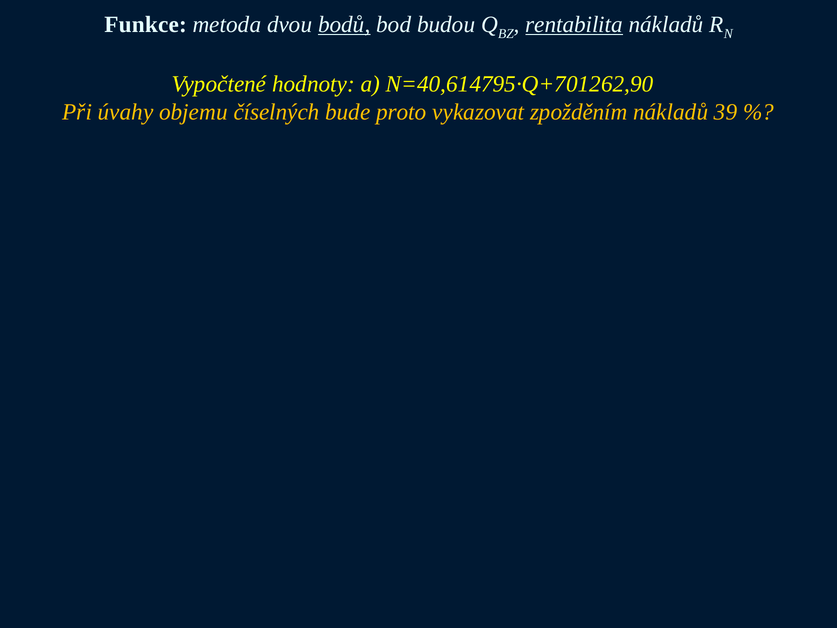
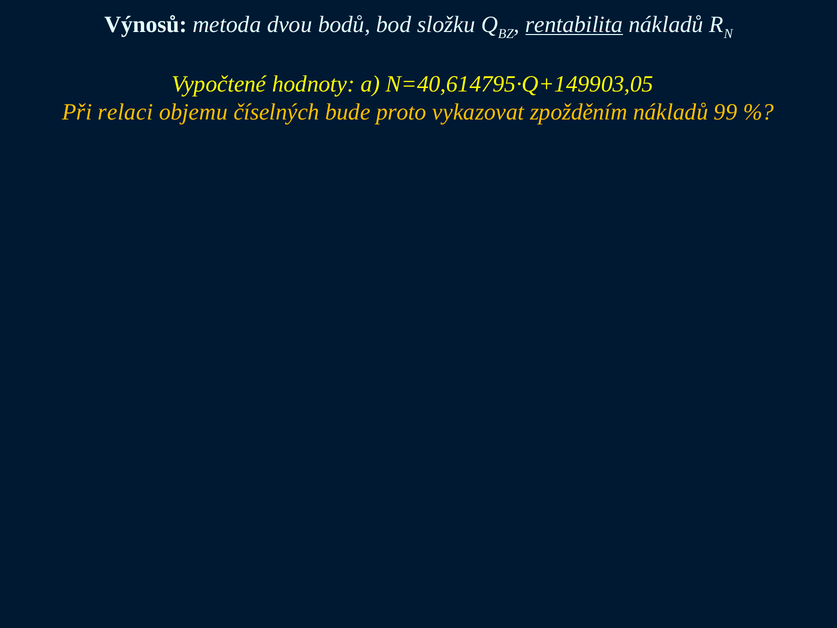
Funkce: Funkce -> Výnosů
bodů underline: present -> none
budou: budou -> složku
N=40,614795∙Q+701262,90: N=40,614795∙Q+701262,90 -> N=40,614795∙Q+149903,05
úvahy: úvahy -> relaci
39: 39 -> 99
